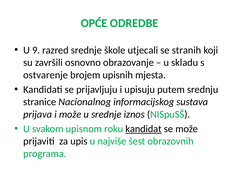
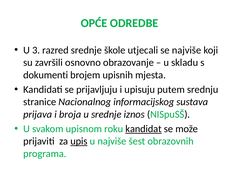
9: 9 -> 3
se stranih: stranih -> najviše
ostvarenje: ostvarenje -> dokumenti
i može: može -> broja
upis underline: none -> present
